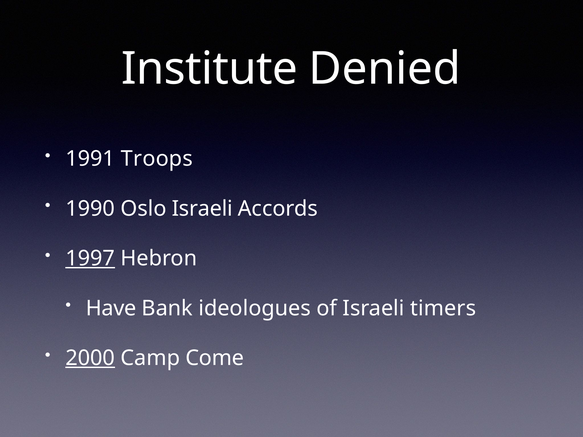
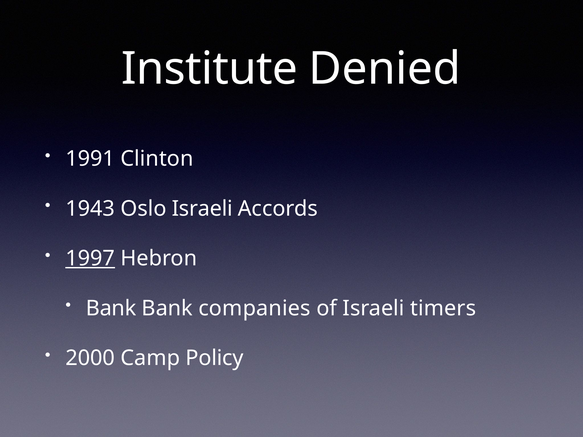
Troops: Troops -> Clinton
1990: 1990 -> 1943
Have at (111, 308): Have -> Bank
ideologues: ideologues -> companies
2000 underline: present -> none
Come: Come -> Policy
